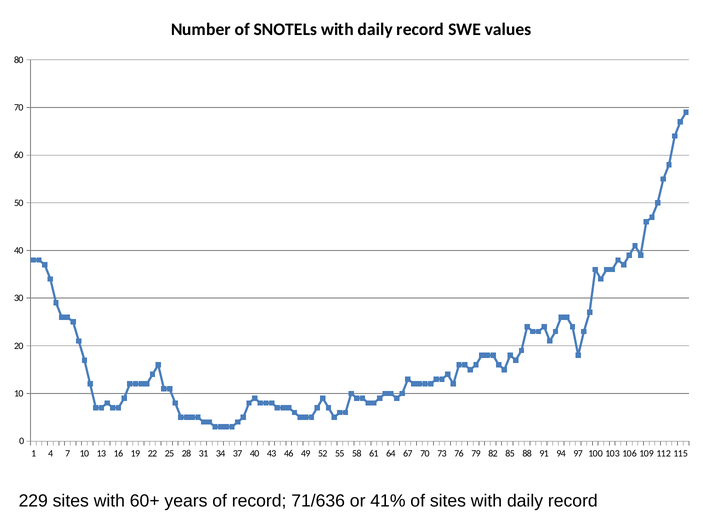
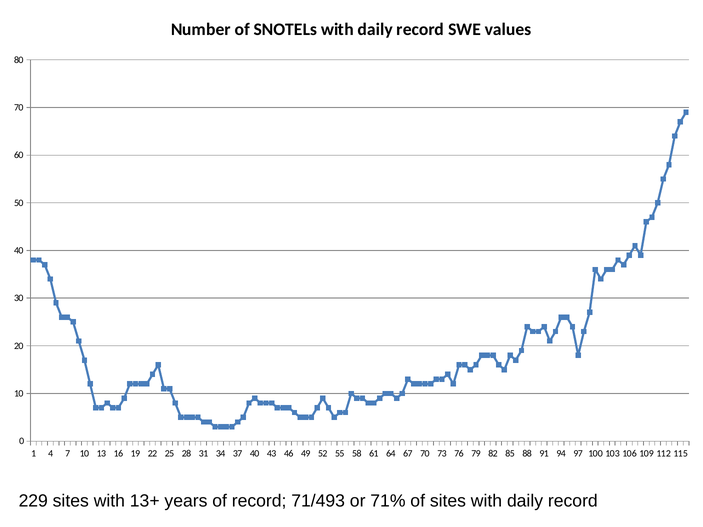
60+: 60+ -> 13+
71/636: 71/636 -> 71/493
41%: 41% -> 71%
